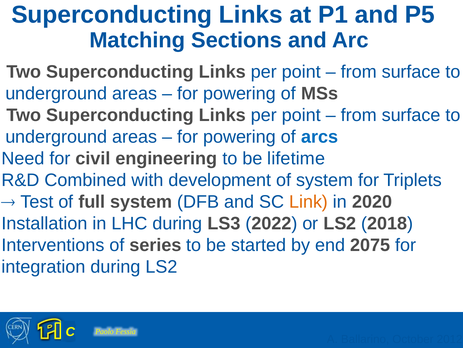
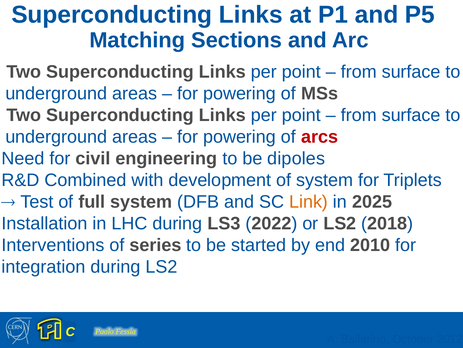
arcs colour: blue -> red
lifetime: lifetime -> dipoles
2020: 2020 -> 2025
2075: 2075 -> 2010
